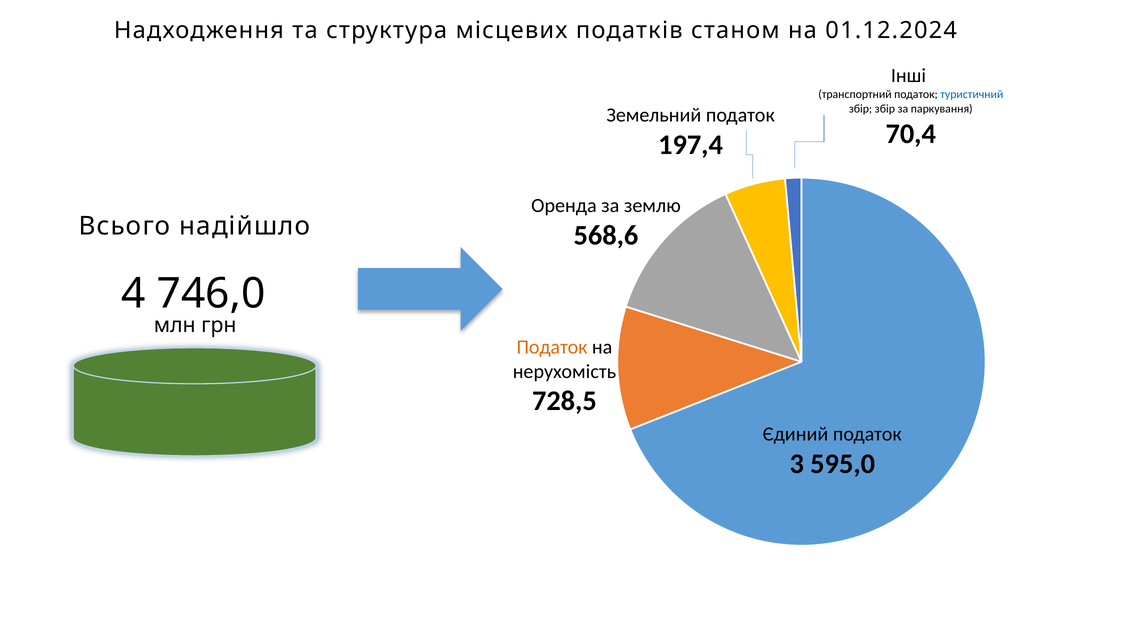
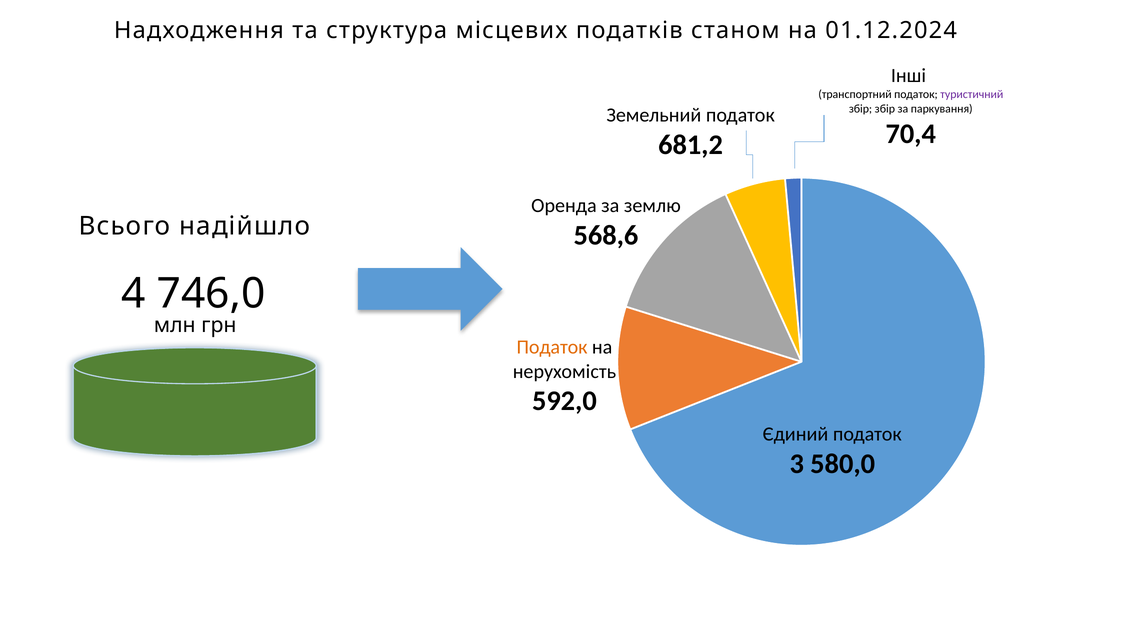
туристичний colour: blue -> purple
197,4: 197,4 -> 681,2
728,5: 728,5 -> 592,0
595,0: 595,0 -> 580,0
